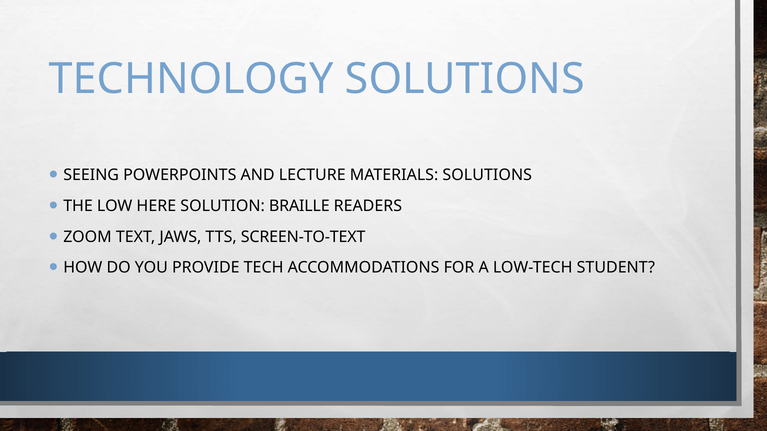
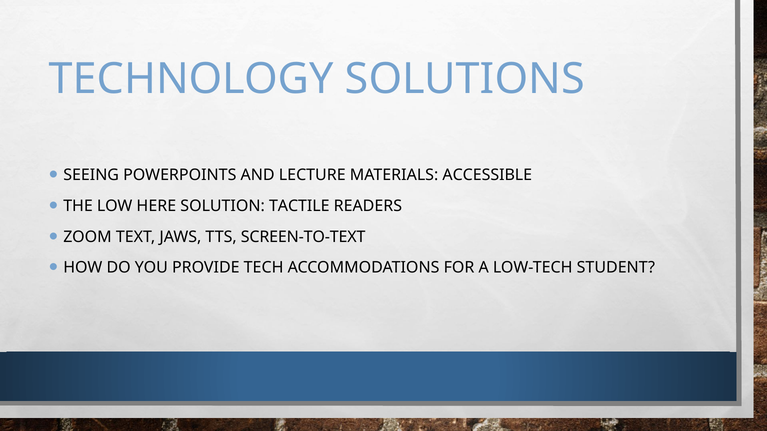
MATERIALS SOLUTIONS: SOLUTIONS -> ACCESSIBLE
BRAILLE: BRAILLE -> TACTILE
